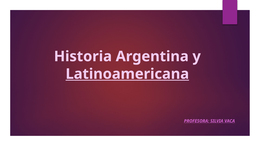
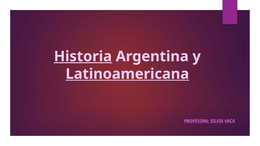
Historia underline: none -> present
